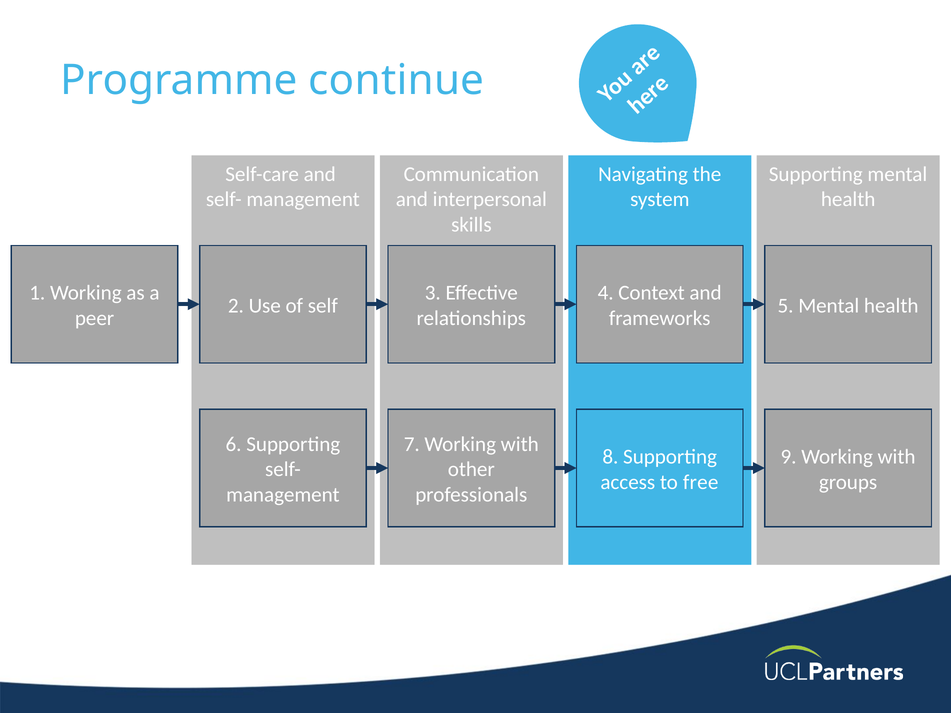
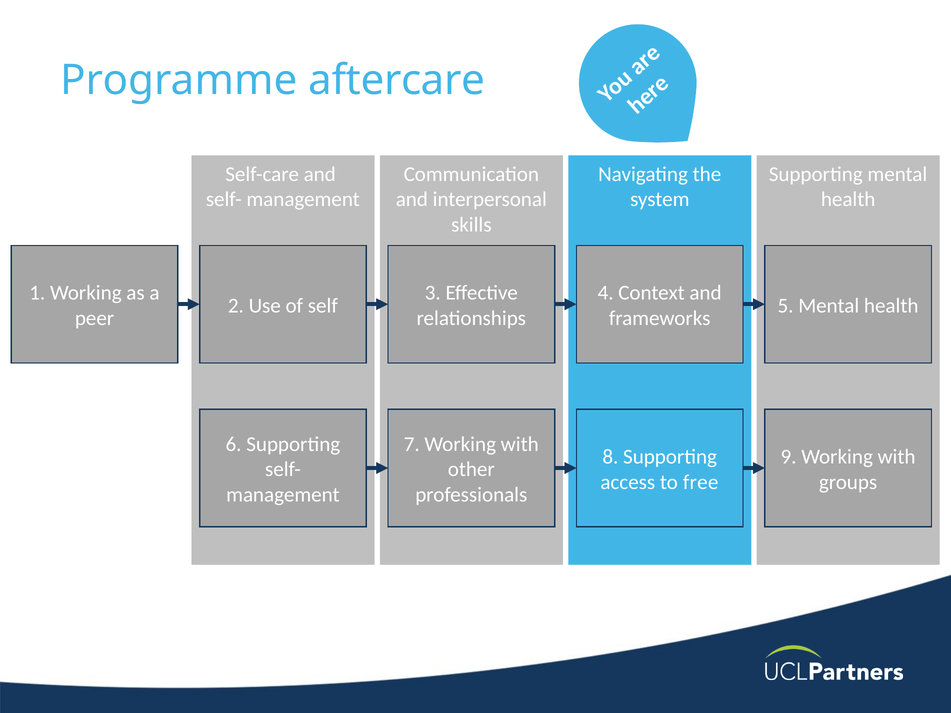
continue: continue -> aftercare
